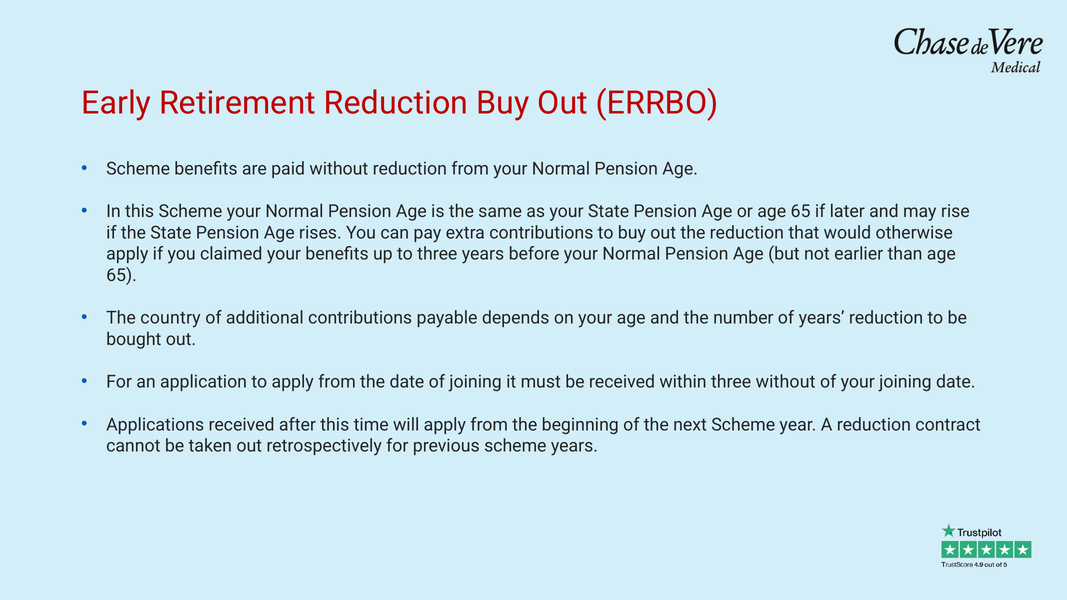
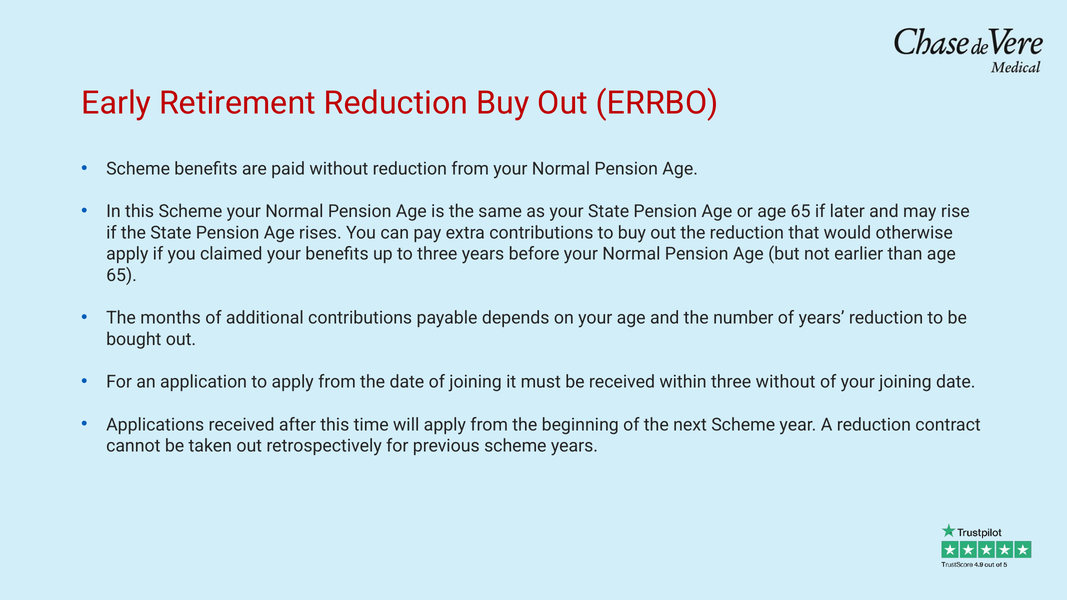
country: country -> months
